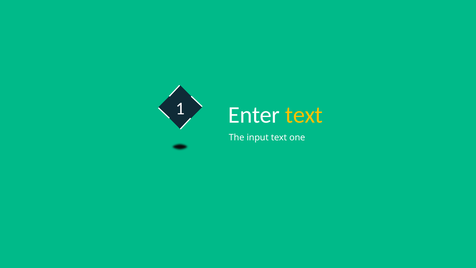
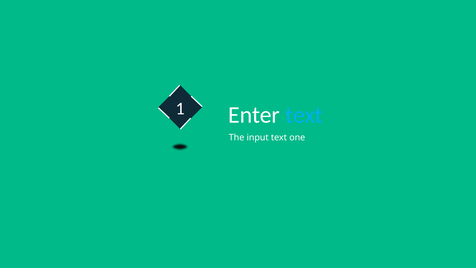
text at (304, 115) colour: yellow -> light blue
